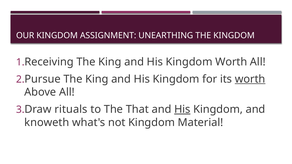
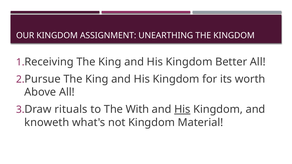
Kingdom Worth: Worth -> Better
worth at (250, 79) underline: present -> none
That: That -> With
